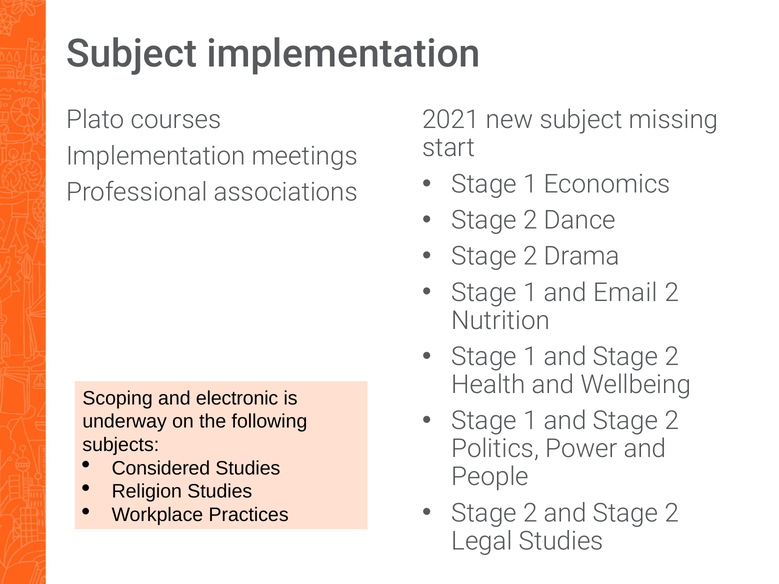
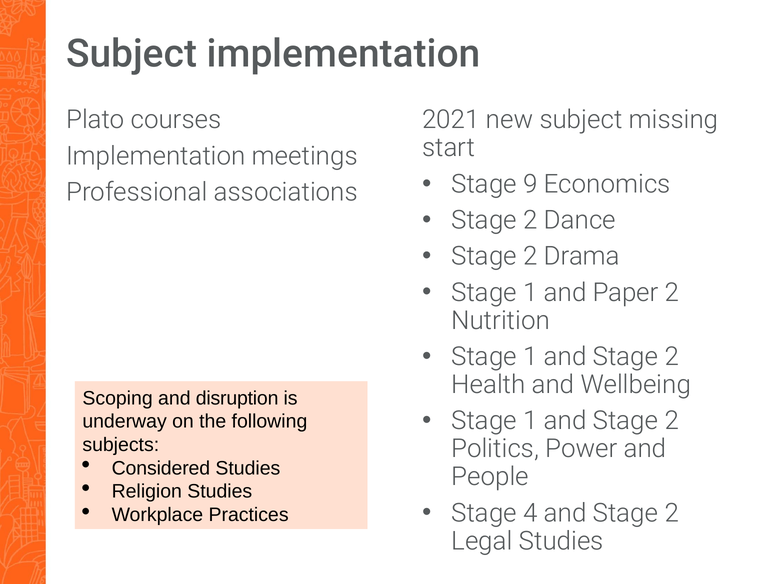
1 at (530, 184): 1 -> 9
Email: Email -> Paper
electronic: electronic -> disruption
2 at (530, 513): 2 -> 4
